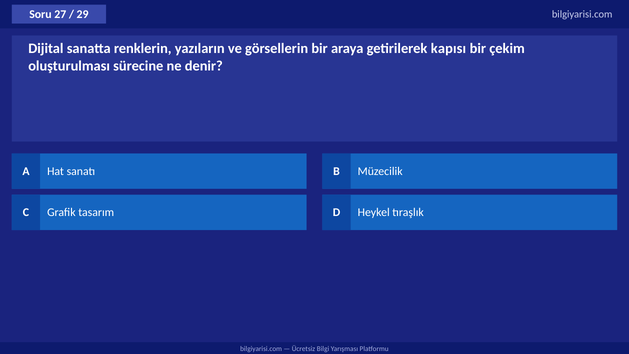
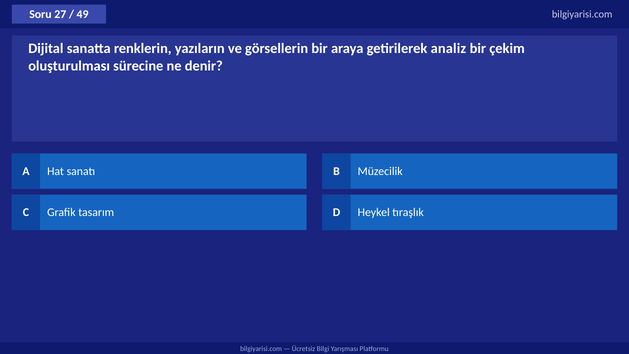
29: 29 -> 49
kapısı: kapısı -> analiz
